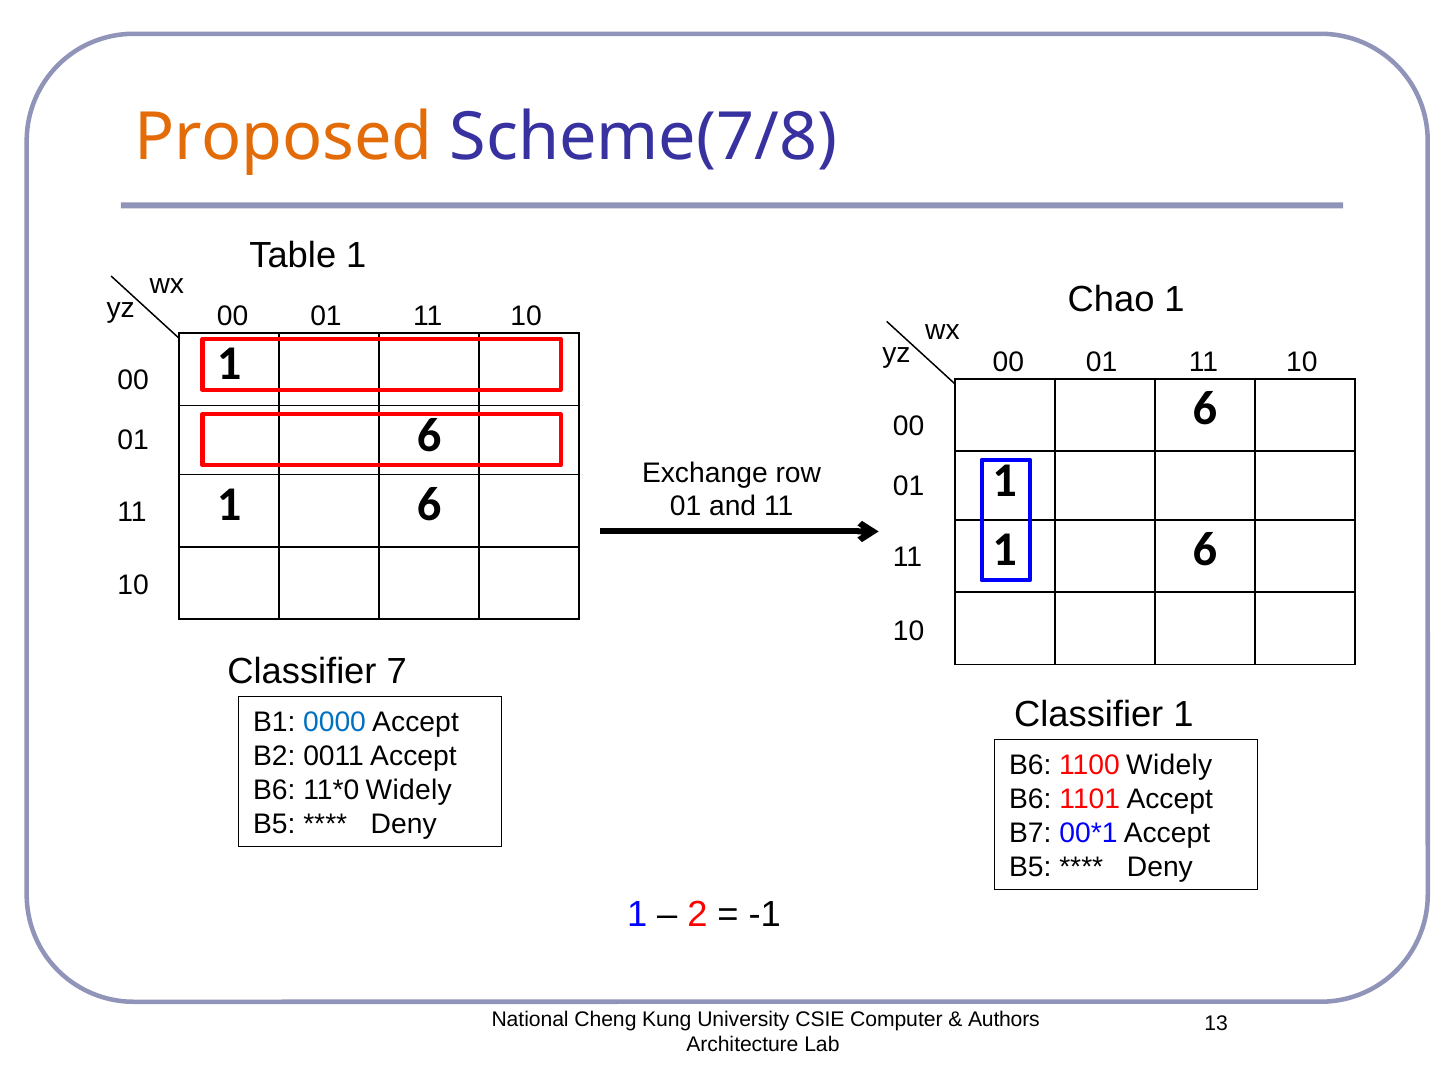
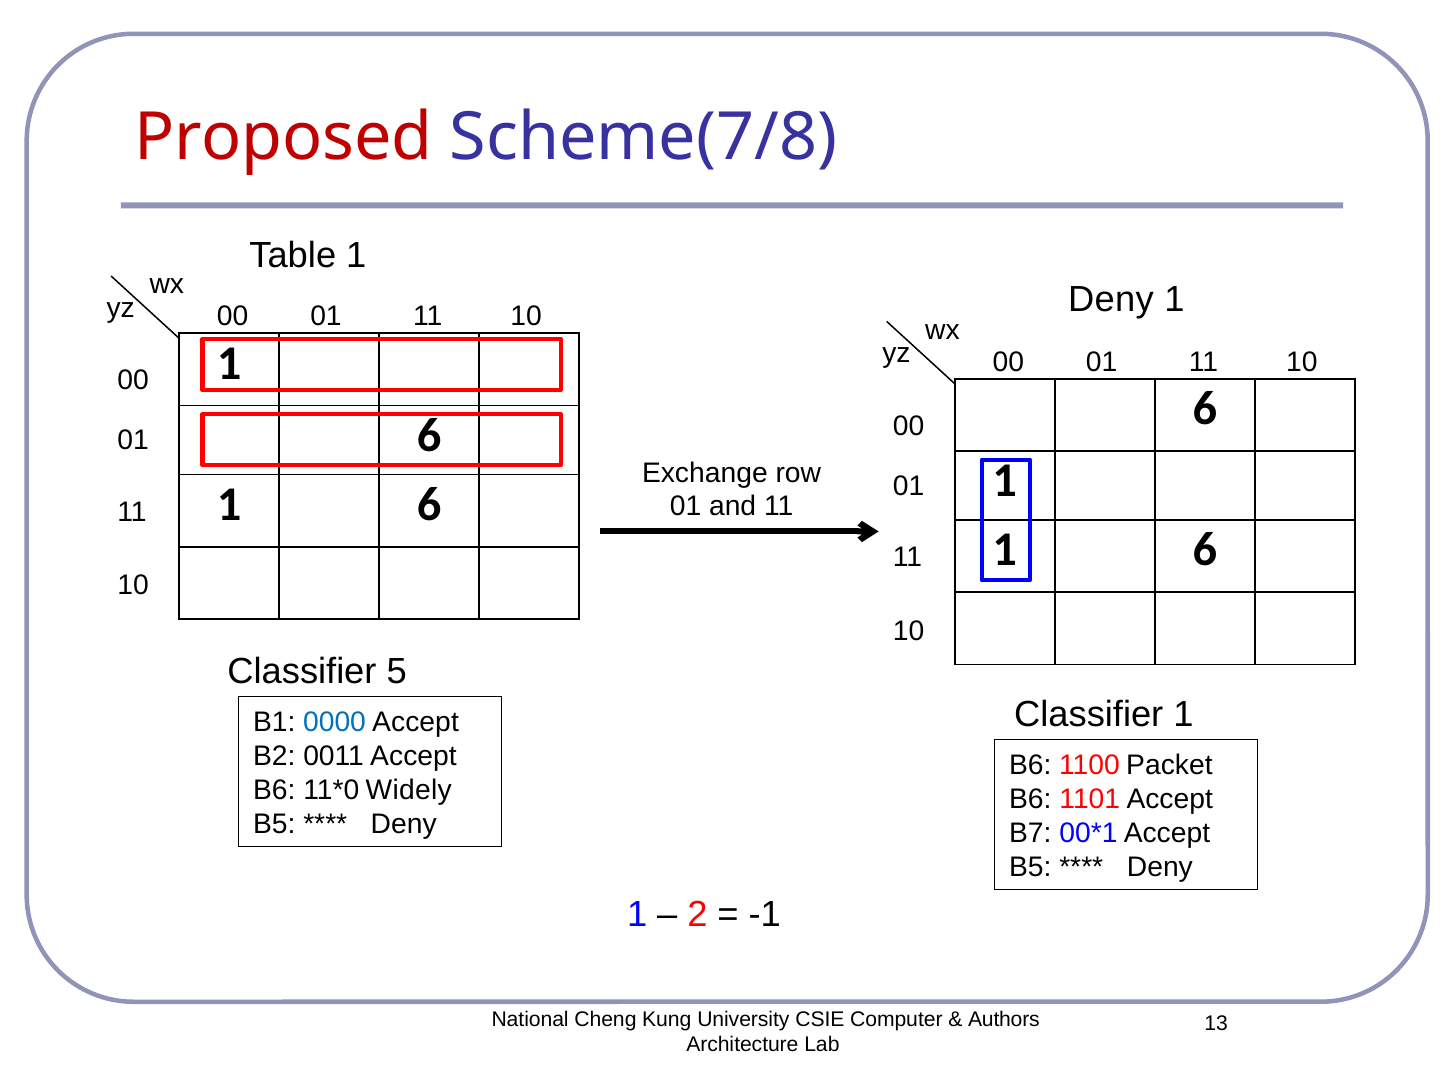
Proposed colour: orange -> red
Chao at (1111, 300): Chao -> Deny
7: 7 -> 5
1100 Widely: Widely -> Packet
